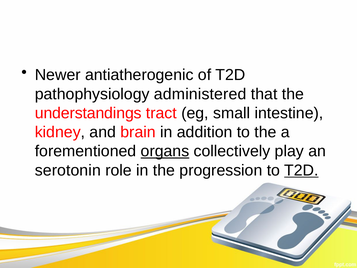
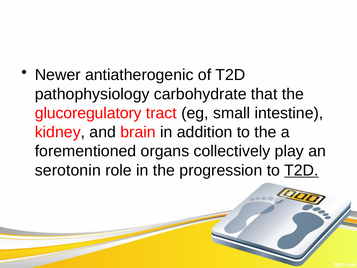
administered: administered -> carbohydrate
understandings: understandings -> glucoregulatory
organs underline: present -> none
